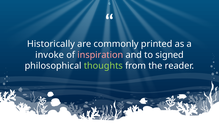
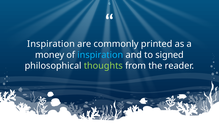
Historically at (51, 44): Historically -> Inspiration
invoke: invoke -> money
inspiration at (100, 55) colour: pink -> light blue
